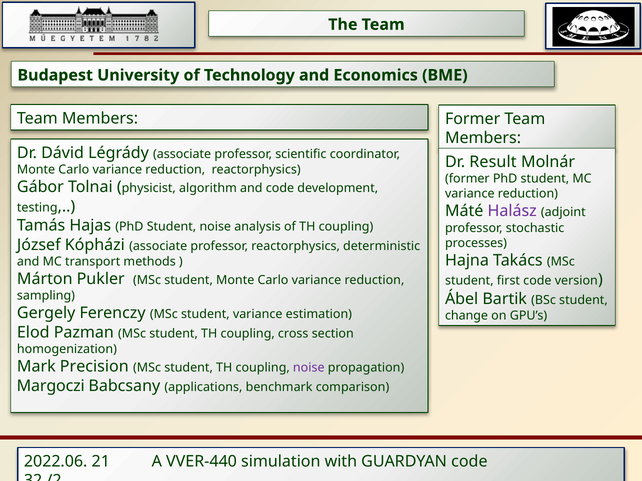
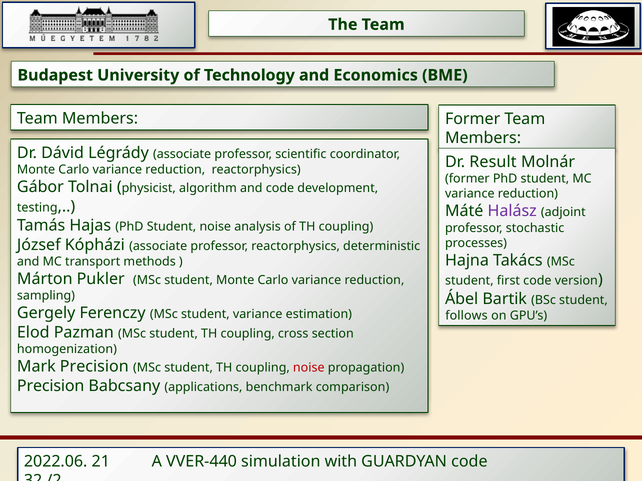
change: change -> follows
noise at (309, 368) colour: purple -> red
Margoczi at (51, 386): Margoczi -> Precision
